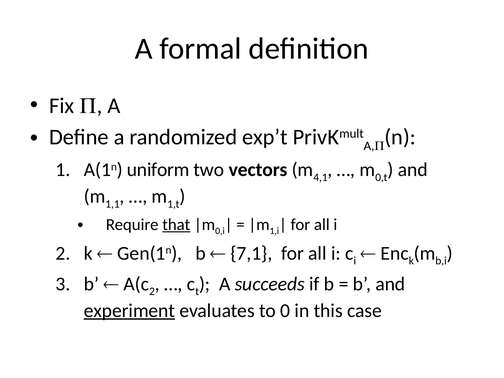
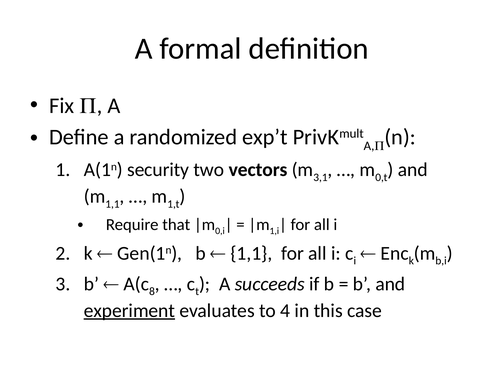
uniform: uniform -> security
4,1: 4,1 -> 3,1
that underline: present -> none
7,1 at (251, 253): 7,1 -> 1,1
2 at (152, 292): 2 -> 8
0: 0 -> 4
